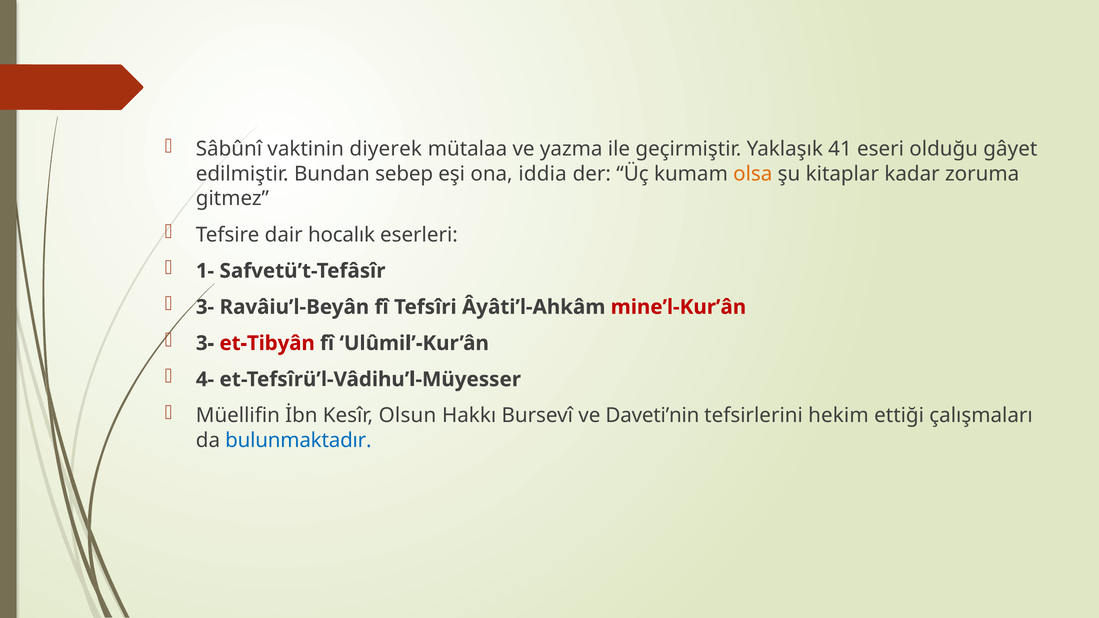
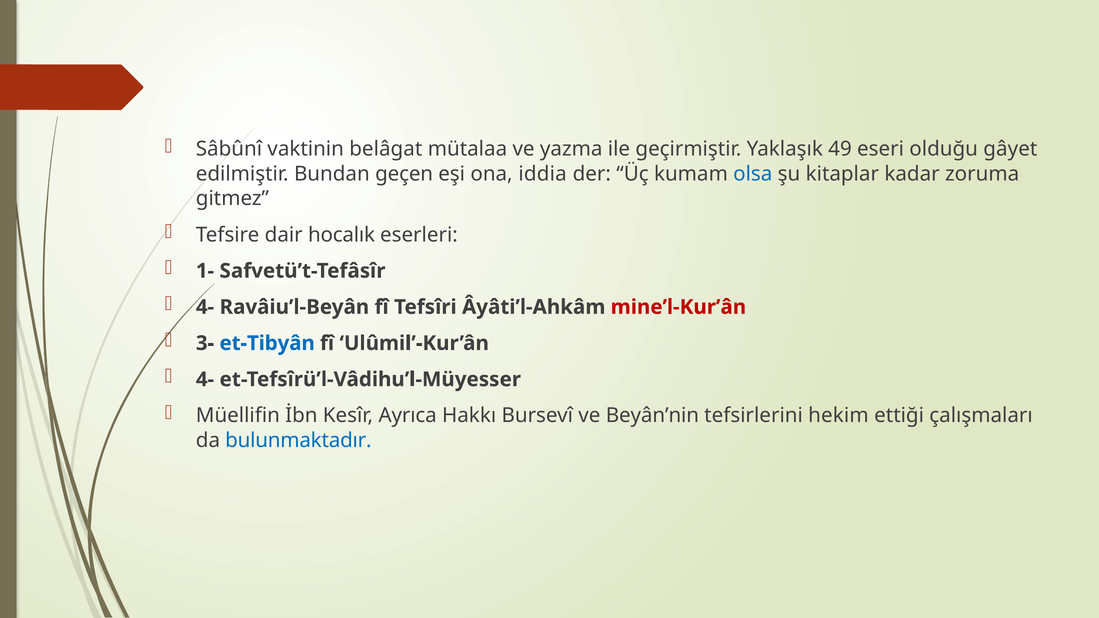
diyerek: diyerek -> belâgat
41: 41 -> 49
sebep: sebep -> geçen
olsa colour: orange -> blue
3- at (205, 307): 3- -> 4-
et-Tibyân colour: red -> blue
Olsun: Olsun -> Ayrıca
Daveti’nin: Daveti’nin -> Beyân’nin
